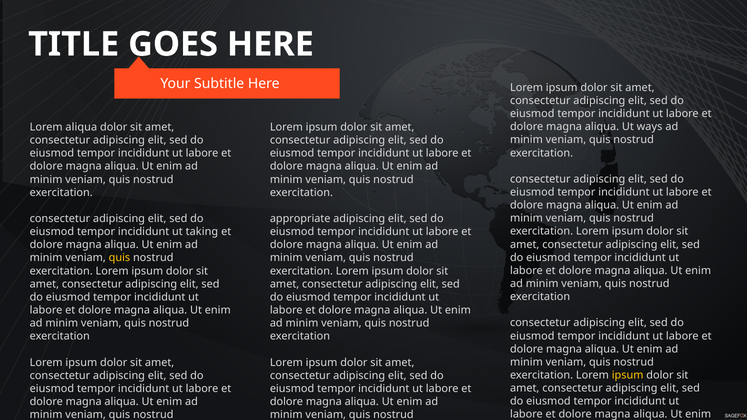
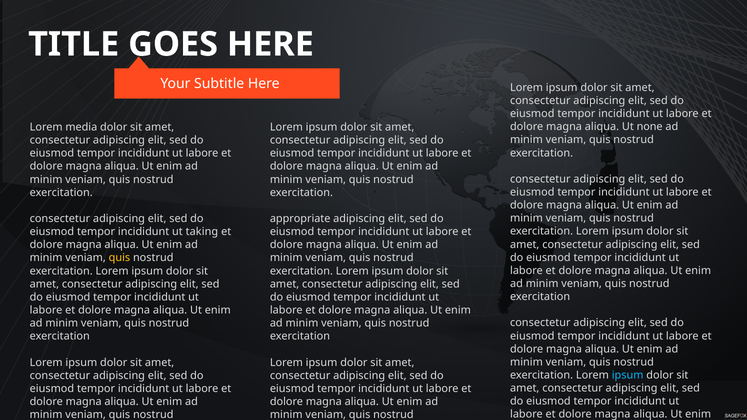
ways: ways -> none
Lorem aliqua: aliqua -> media
ipsum at (628, 375) colour: yellow -> light blue
